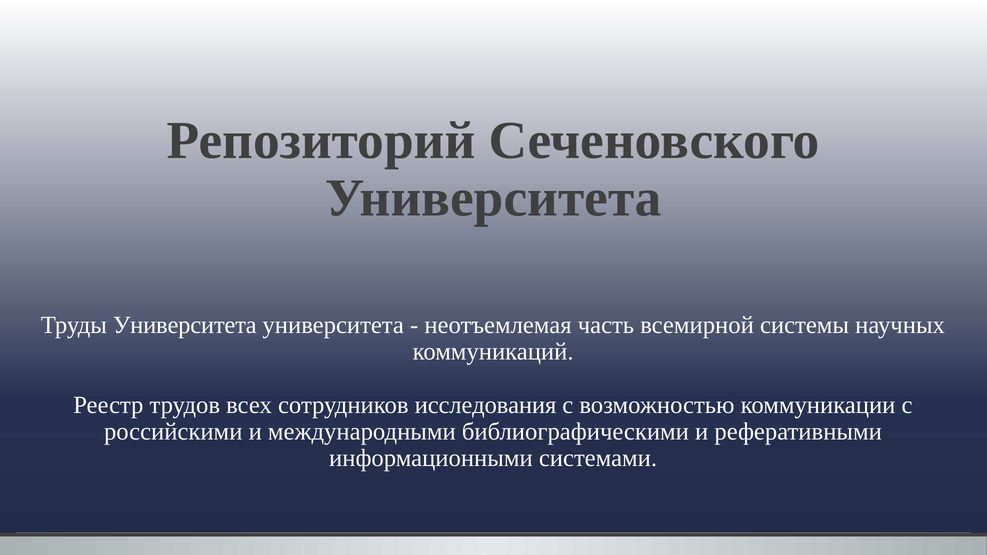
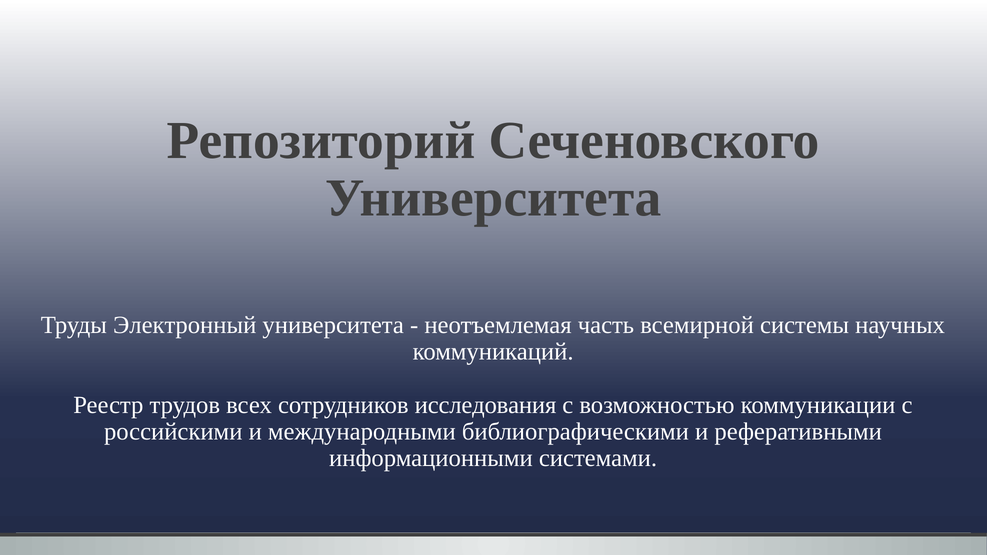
Труды Университета: Университета -> Электронный
